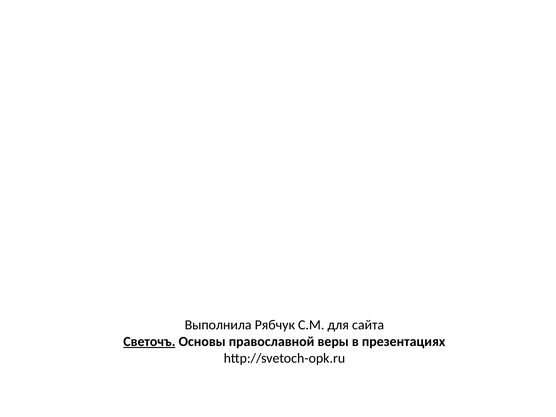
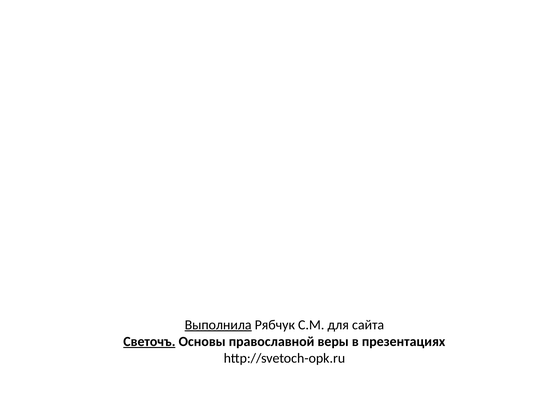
Выполнила underline: none -> present
